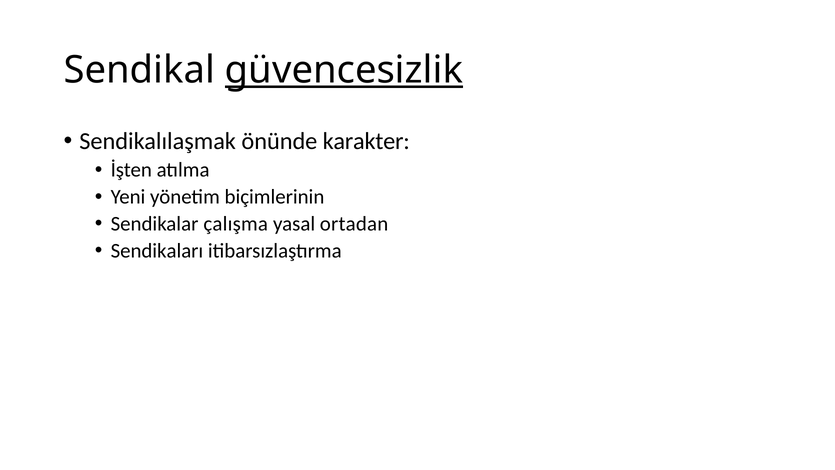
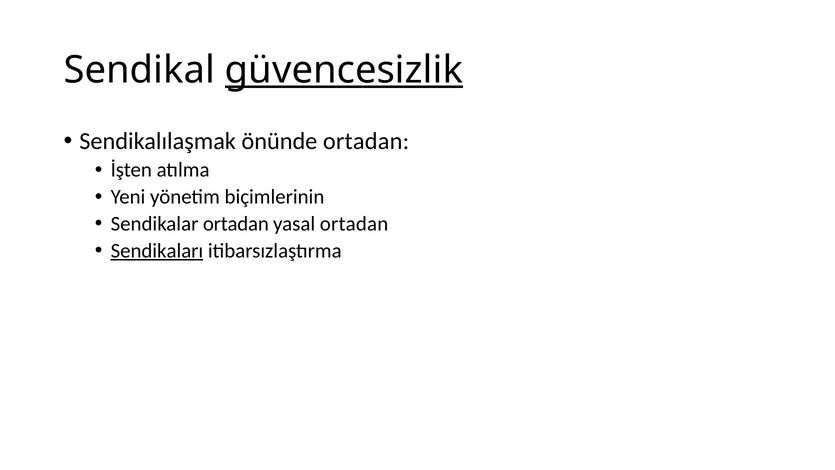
önünde karakter: karakter -> ortadan
Sendikalar çalışma: çalışma -> ortadan
Sendikaları underline: none -> present
